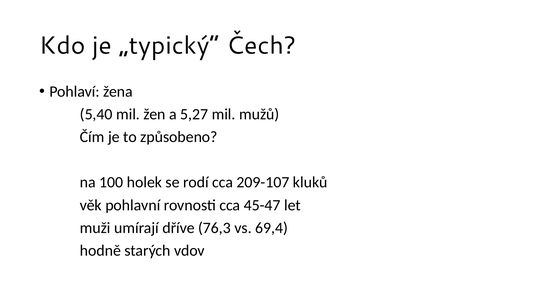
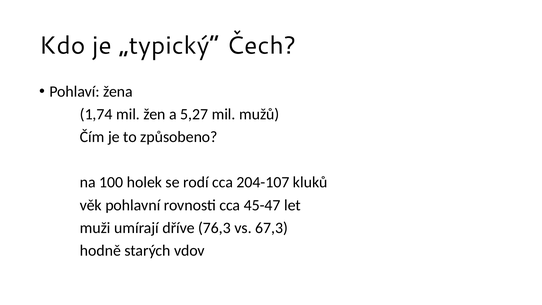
5,40: 5,40 -> 1,74
209-107: 209-107 -> 204-107
69,4: 69,4 -> 67,3
